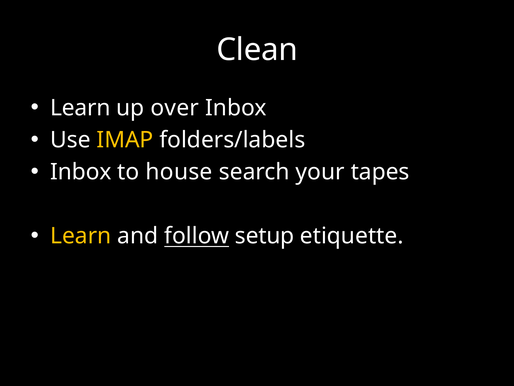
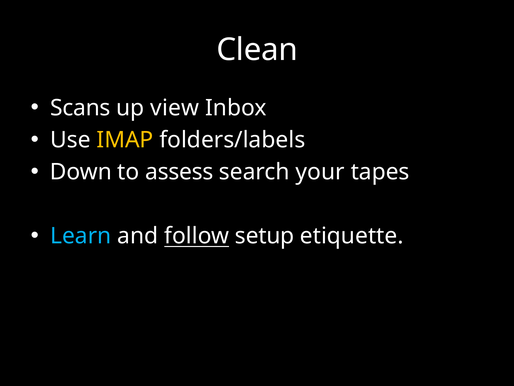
Learn at (80, 108): Learn -> Scans
over: over -> view
Inbox at (81, 172): Inbox -> Down
house: house -> assess
Learn at (81, 236) colour: yellow -> light blue
